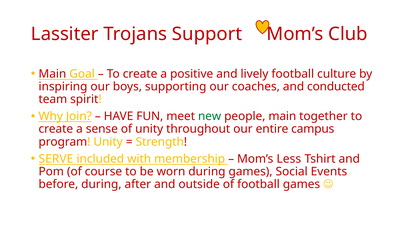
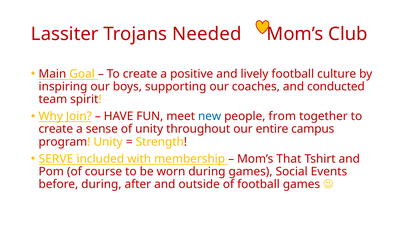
Support: Support -> Needed
new colour: green -> blue
people main: main -> from
Less: Less -> That
